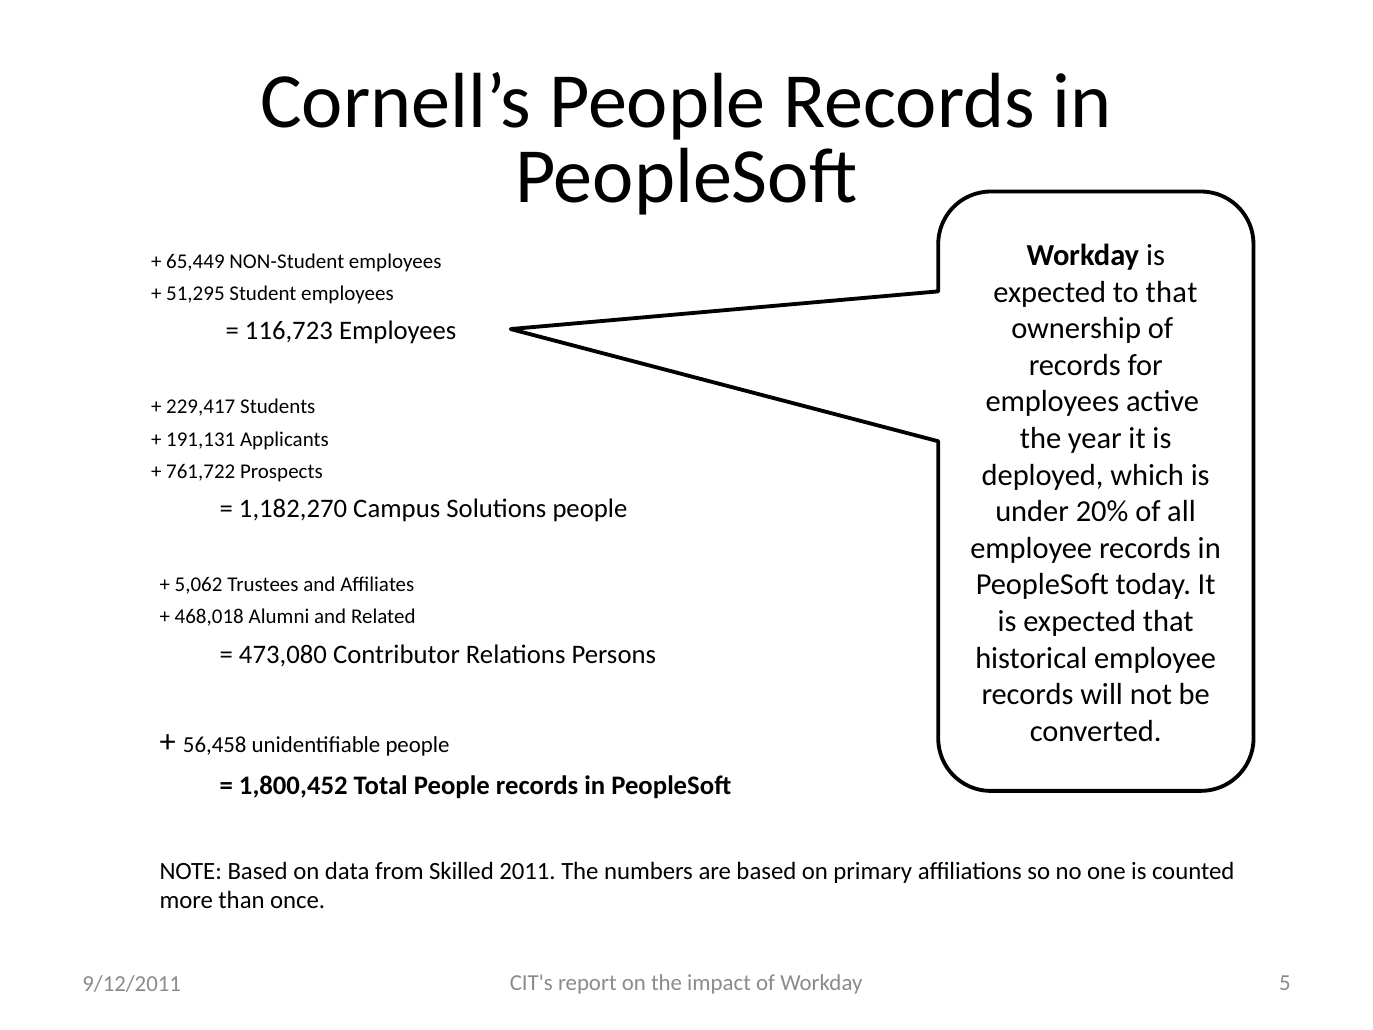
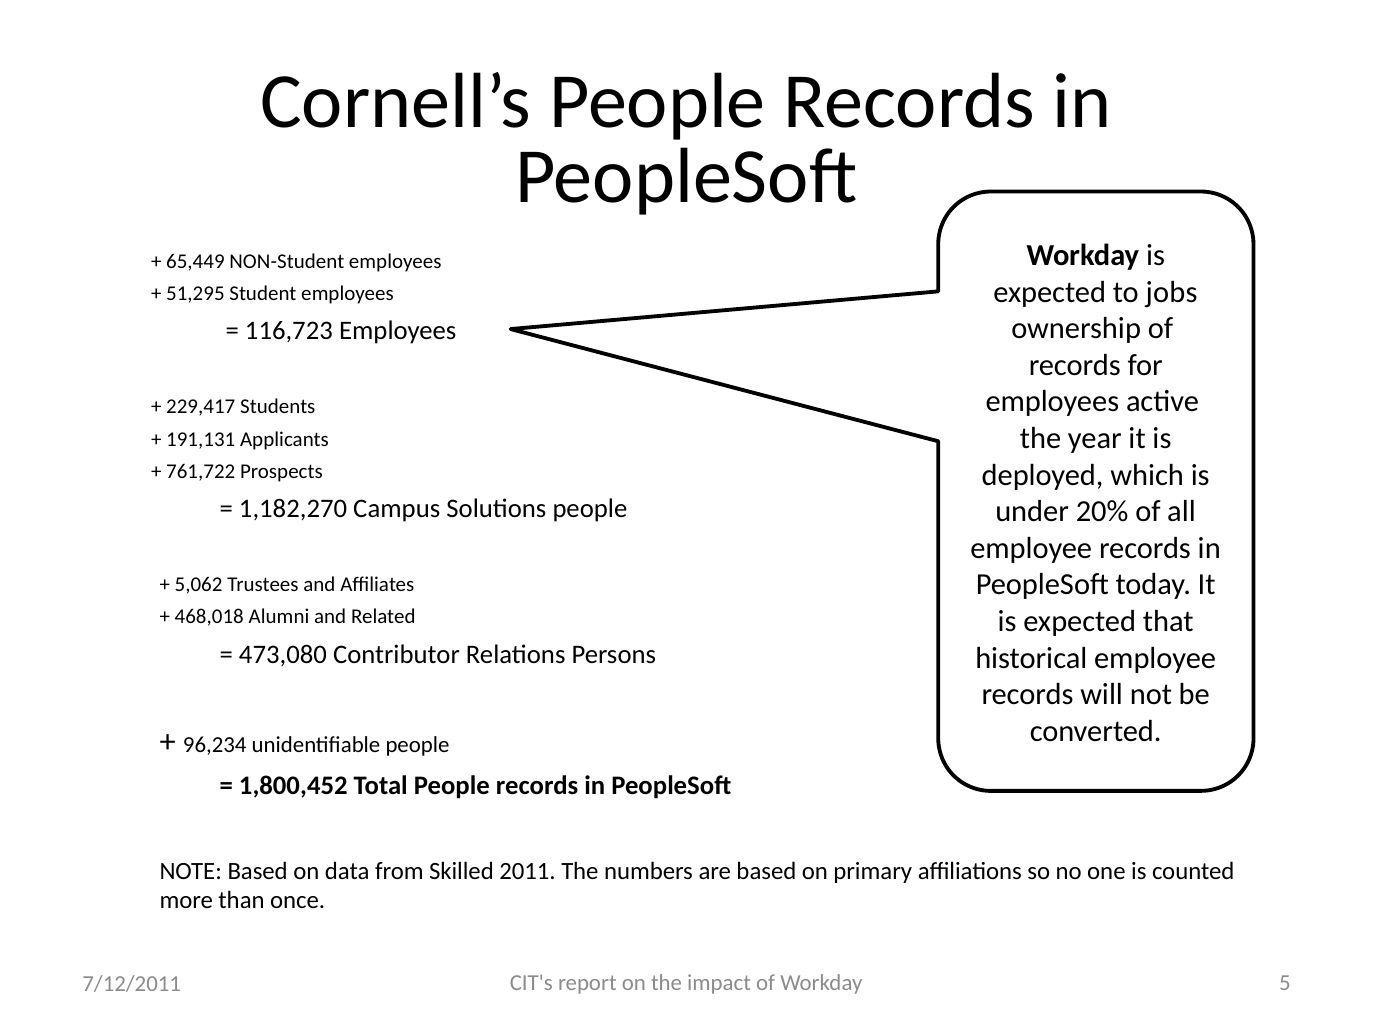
to that: that -> jobs
56,458: 56,458 -> 96,234
9/12/2011: 9/12/2011 -> 7/12/2011
